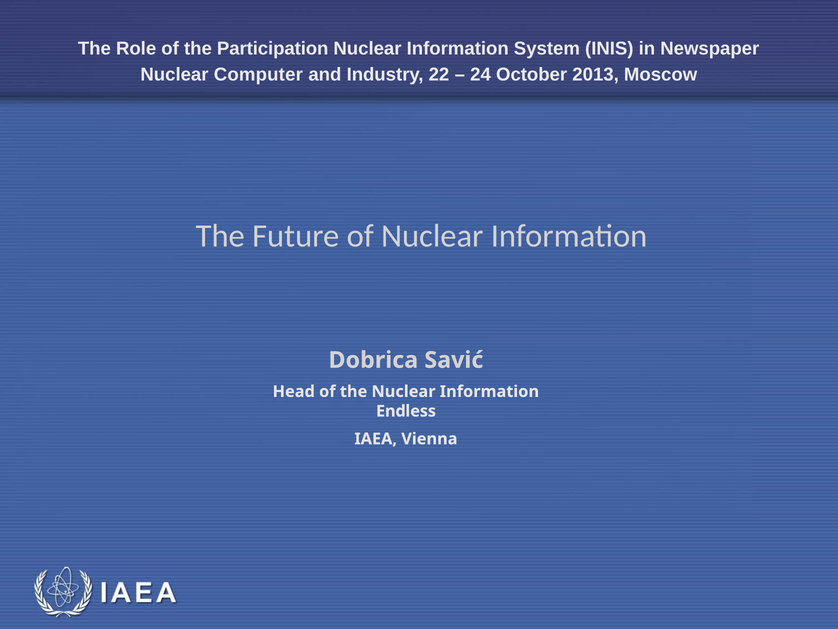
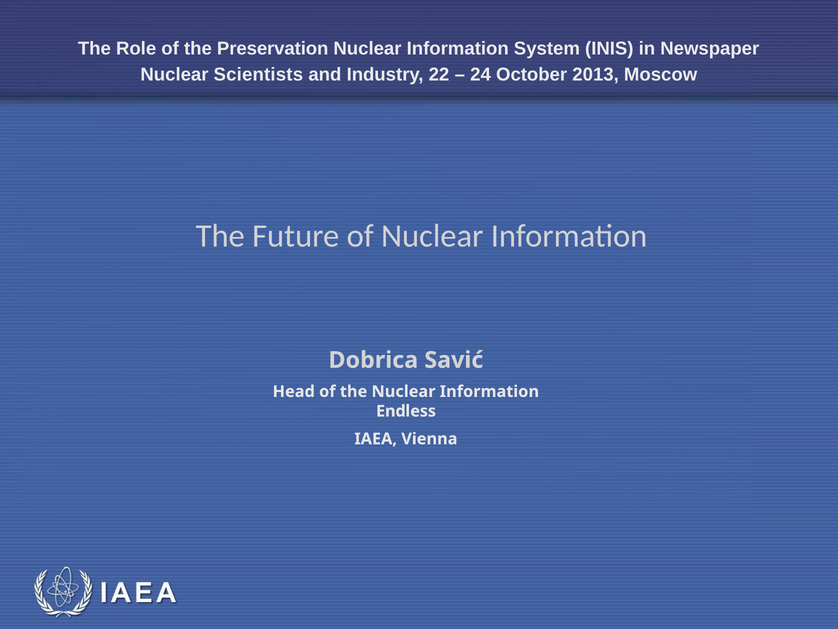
Participation: Participation -> Preservation
Computer: Computer -> Scientists
